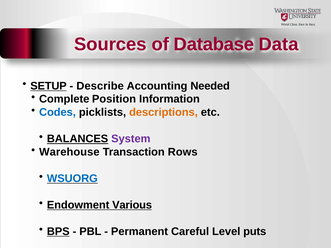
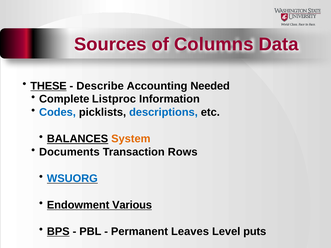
Database: Database -> Columns
SETUP: SETUP -> THESE
Position: Position -> Listproc
descriptions colour: orange -> blue
System colour: purple -> orange
Warehouse: Warehouse -> Documents
Careful: Careful -> Leaves
